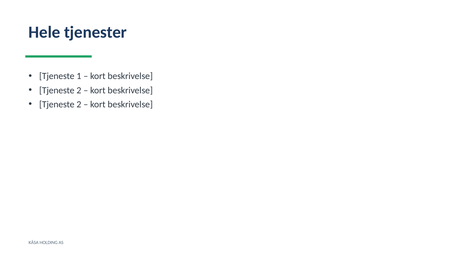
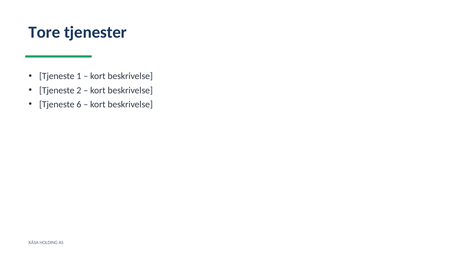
Hele: Hele -> Tore
2 at (79, 104): 2 -> 6
